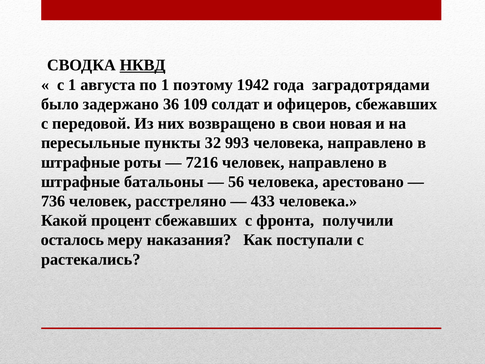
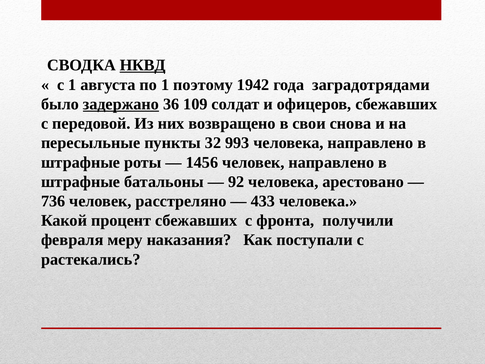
задержано underline: none -> present
новая: новая -> снова
7216: 7216 -> 1456
56: 56 -> 92
осталось: осталось -> февраля
